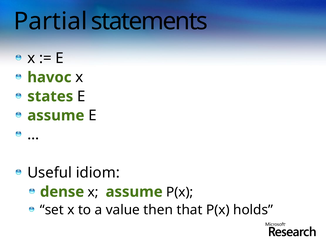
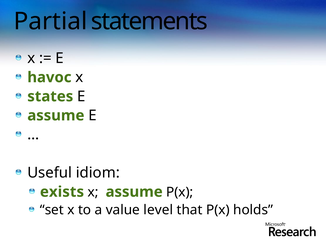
dense: dense -> exists
then: then -> level
